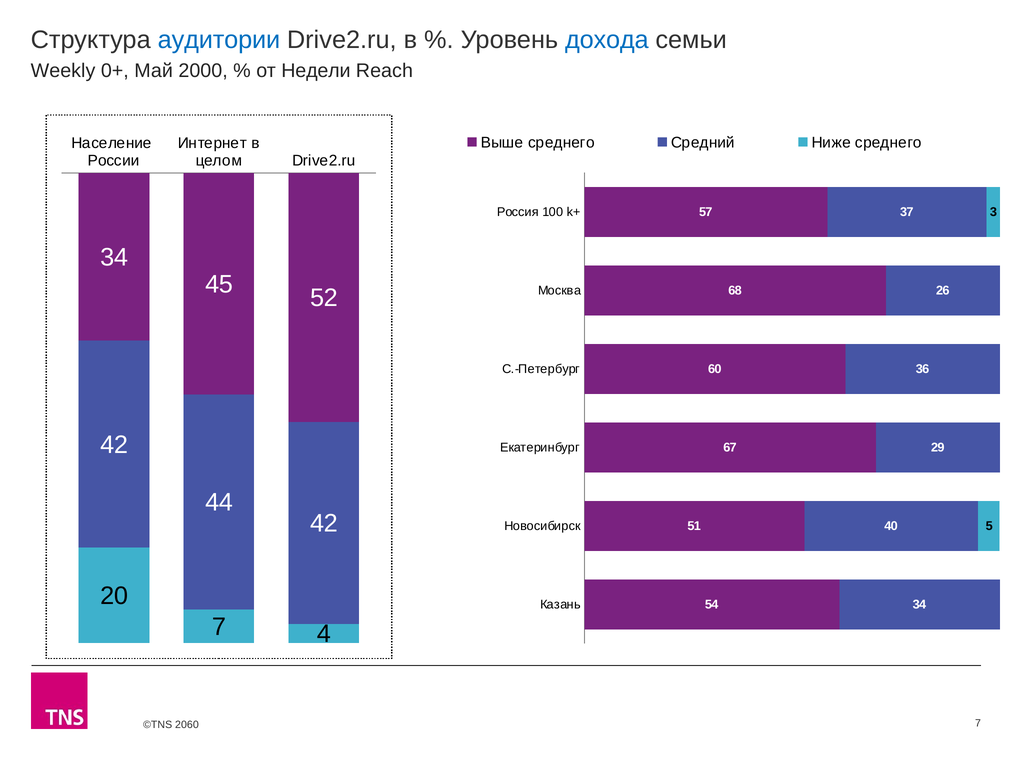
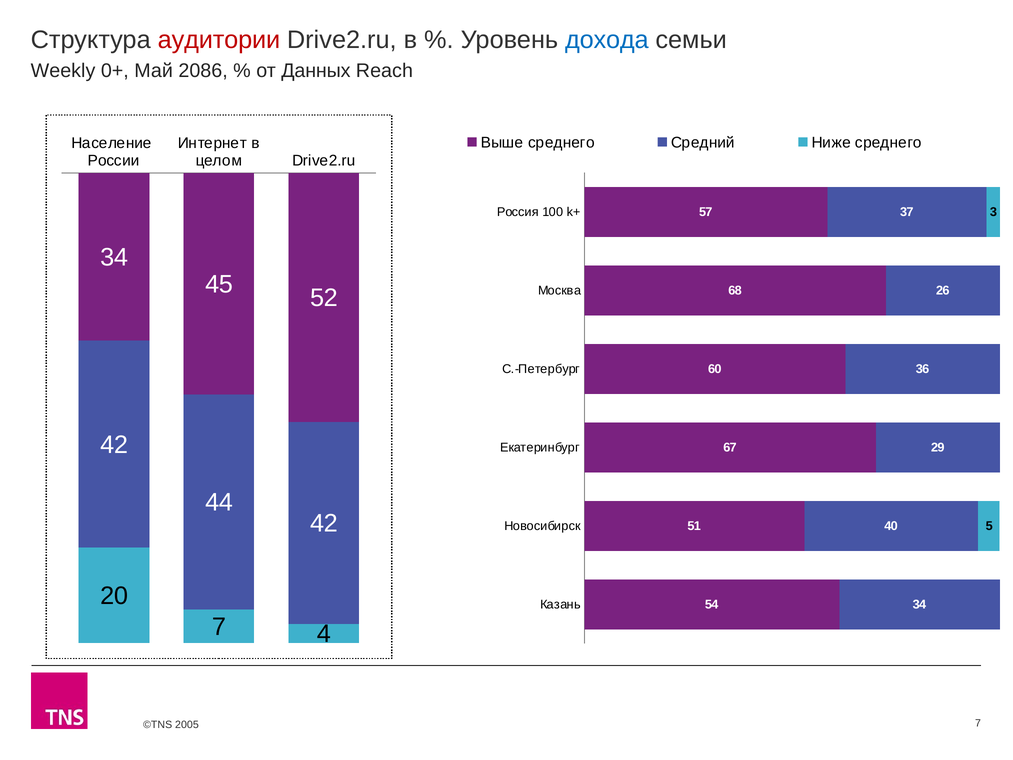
аудитории colour: blue -> red
2000: 2000 -> 2086
Недели: Недели -> Данных
2060: 2060 -> 2005
